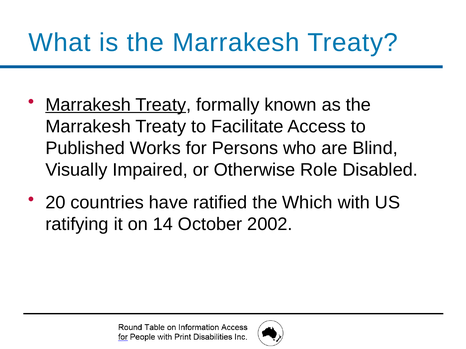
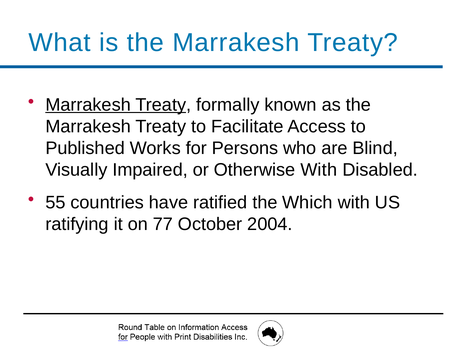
Otherwise Role: Role -> With
20: 20 -> 55
14: 14 -> 77
2002: 2002 -> 2004
